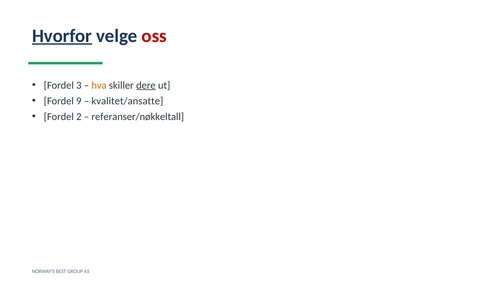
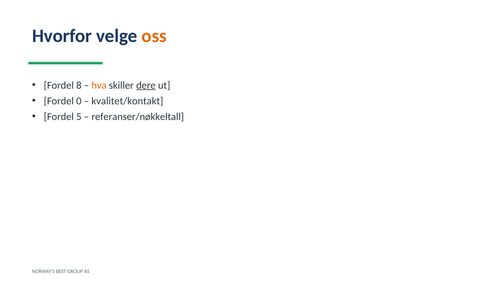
Hvorfor underline: present -> none
oss colour: red -> orange
3: 3 -> 8
9: 9 -> 0
kvalitet/ansatte: kvalitet/ansatte -> kvalitet/kontakt
2: 2 -> 5
